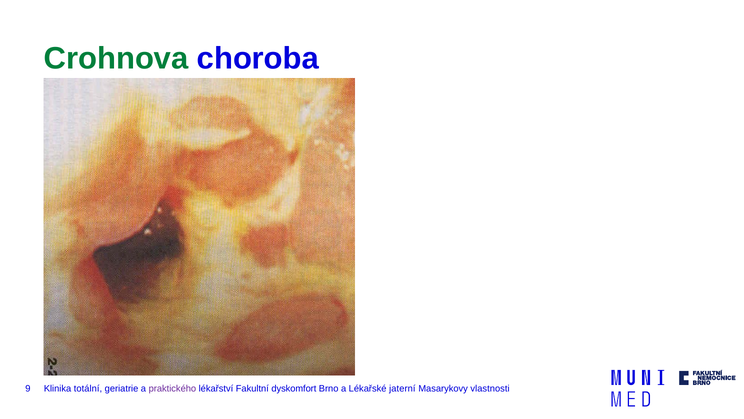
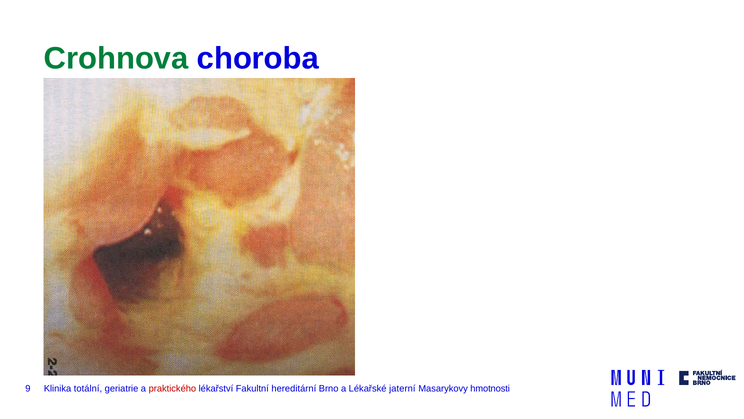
praktického colour: purple -> red
dyskomfort: dyskomfort -> hereditární
vlastnosti: vlastnosti -> hmotnosti
